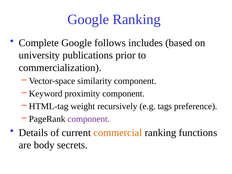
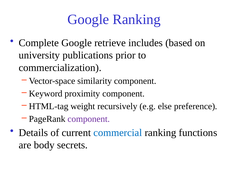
follows: follows -> retrieve
tags: tags -> else
commercial colour: orange -> blue
